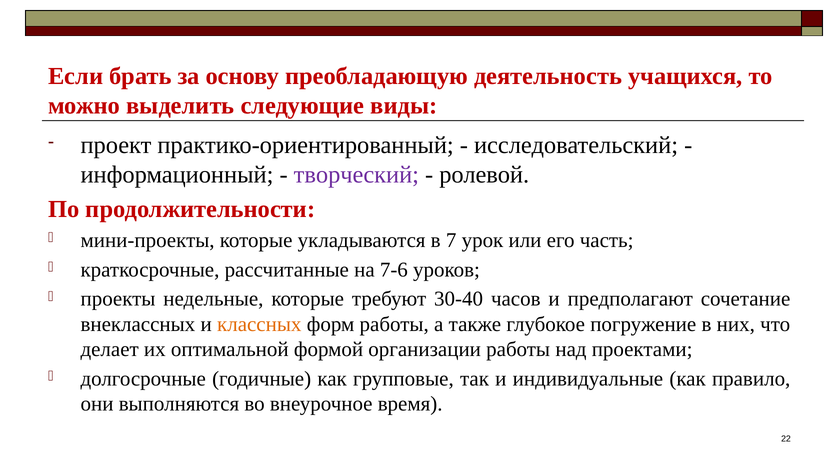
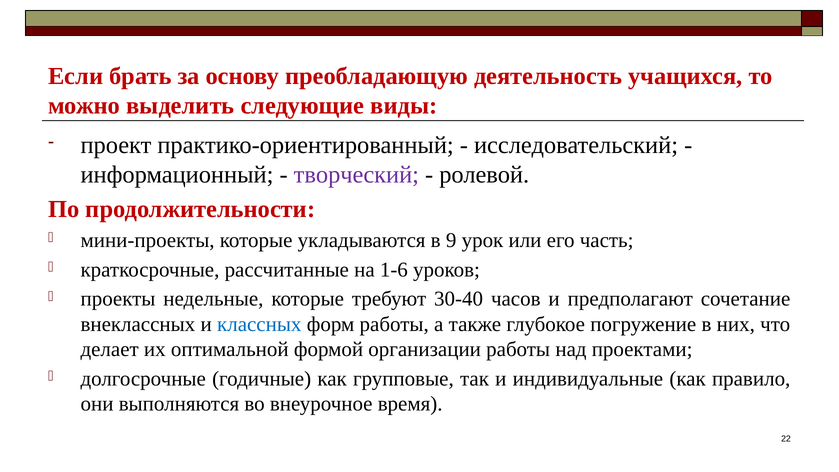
7: 7 -> 9
7-6: 7-6 -> 1-6
классных colour: orange -> blue
